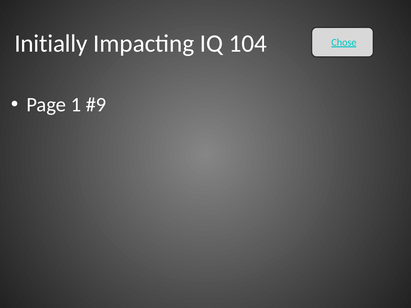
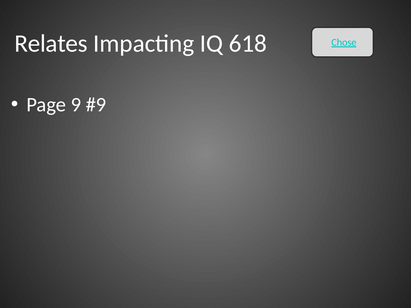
Initially: Initially -> Relates
104: 104 -> 618
1: 1 -> 9
